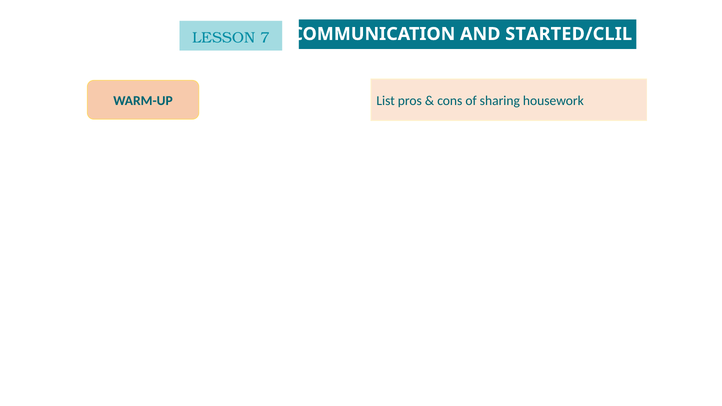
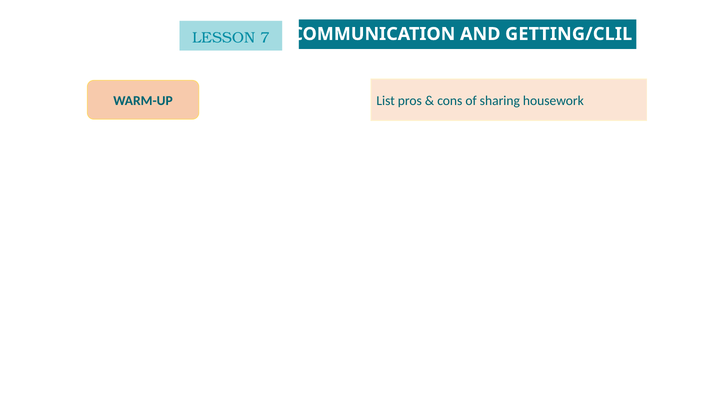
STARTED/CLIL: STARTED/CLIL -> GETTING/CLIL
